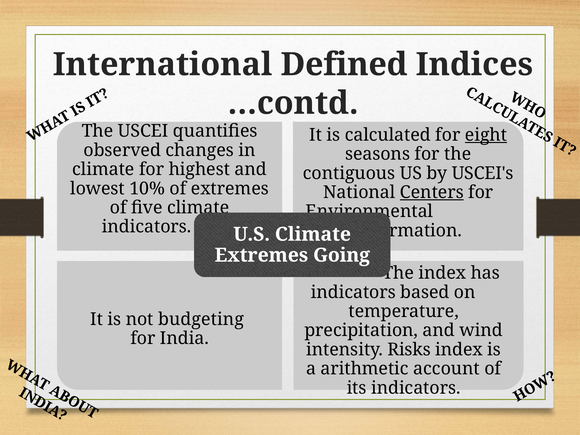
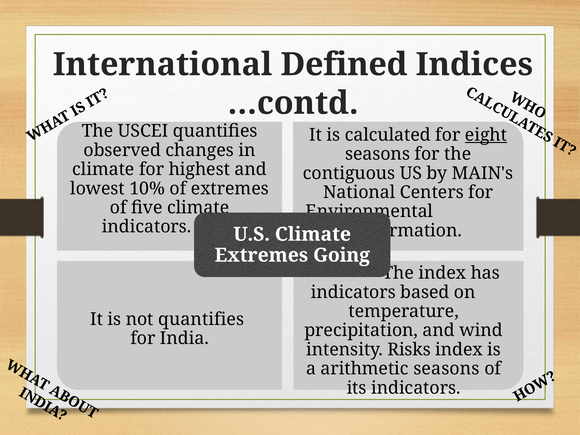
USCEI's: USCEI's -> MAIN's
Centers underline: present -> none
not budgeting: budgeting -> quantifies
arithmetic account: account -> seasons
